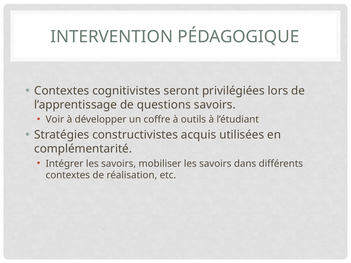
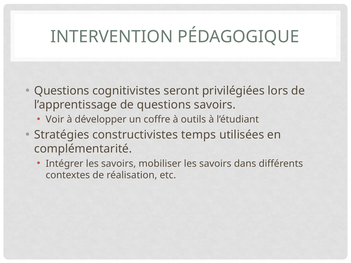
Contextes at (62, 91): Contextes -> Questions
acquis: acquis -> temps
